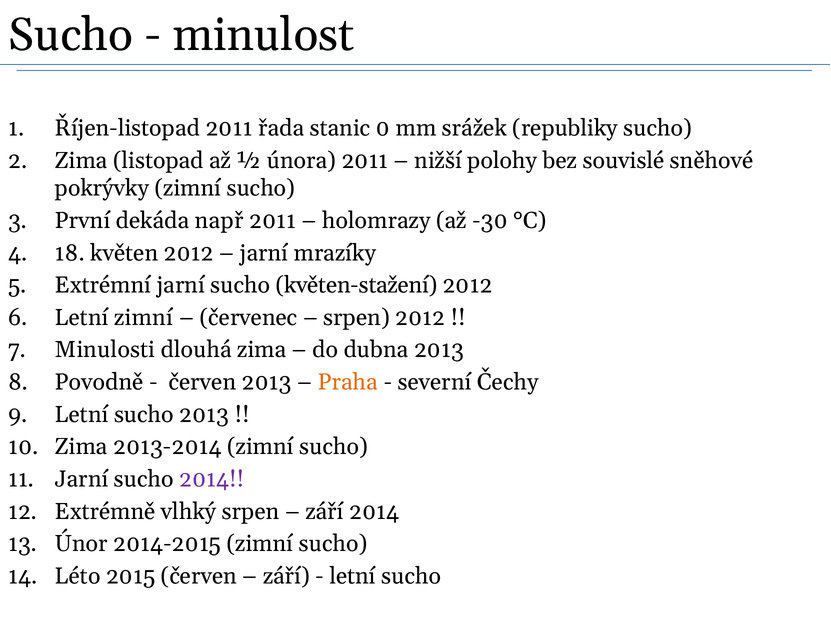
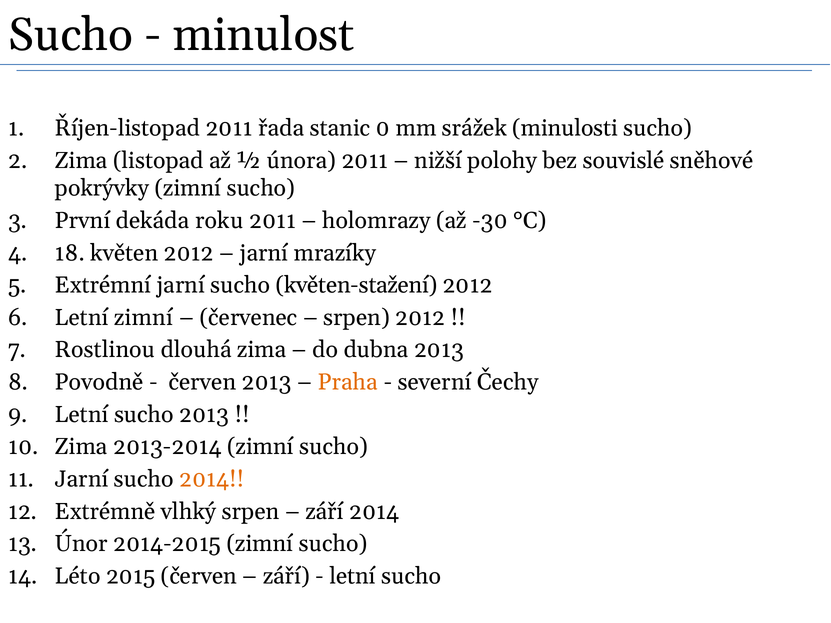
republiky: republiky -> minulosti
např: např -> roku
Minulosti: Minulosti -> Rostlinou
2014 at (212, 479) colour: purple -> orange
